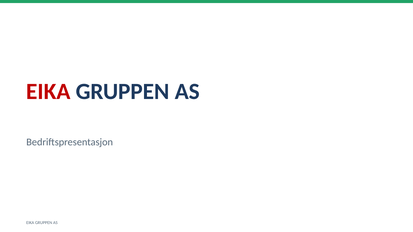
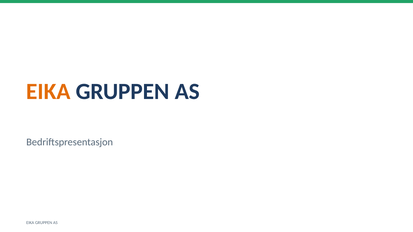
EIKA at (48, 92) colour: red -> orange
